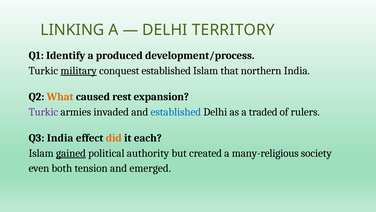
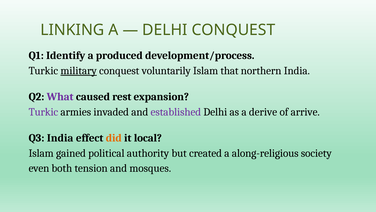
DELHI TERRITORY: TERRITORY -> CONQUEST
conquest established: established -> voluntarily
What colour: orange -> purple
established at (176, 112) colour: blue -> purple
traded: traded -> derive
rulers: rulers -> arrive
each: each -> local
gained underline: present -> none
many-religious: many-religious -> along-religious
emerged: emerged -> mosques
